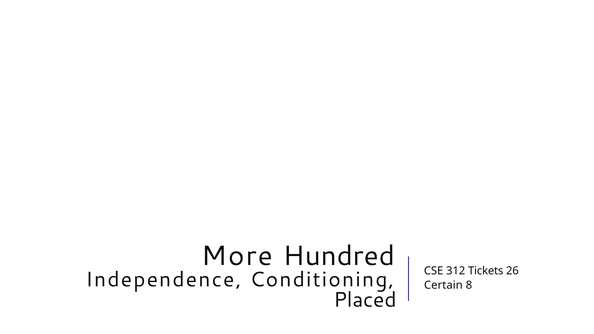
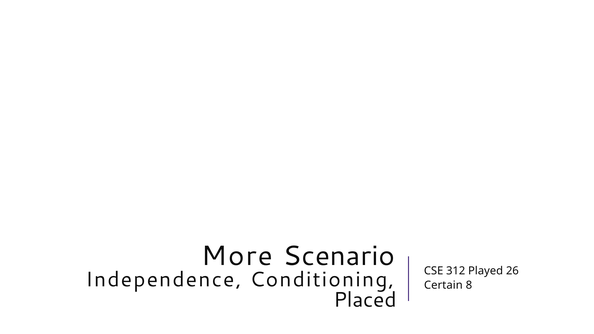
Hundred: Hundred -> Scenario
Tickets: Tickets -> Played
